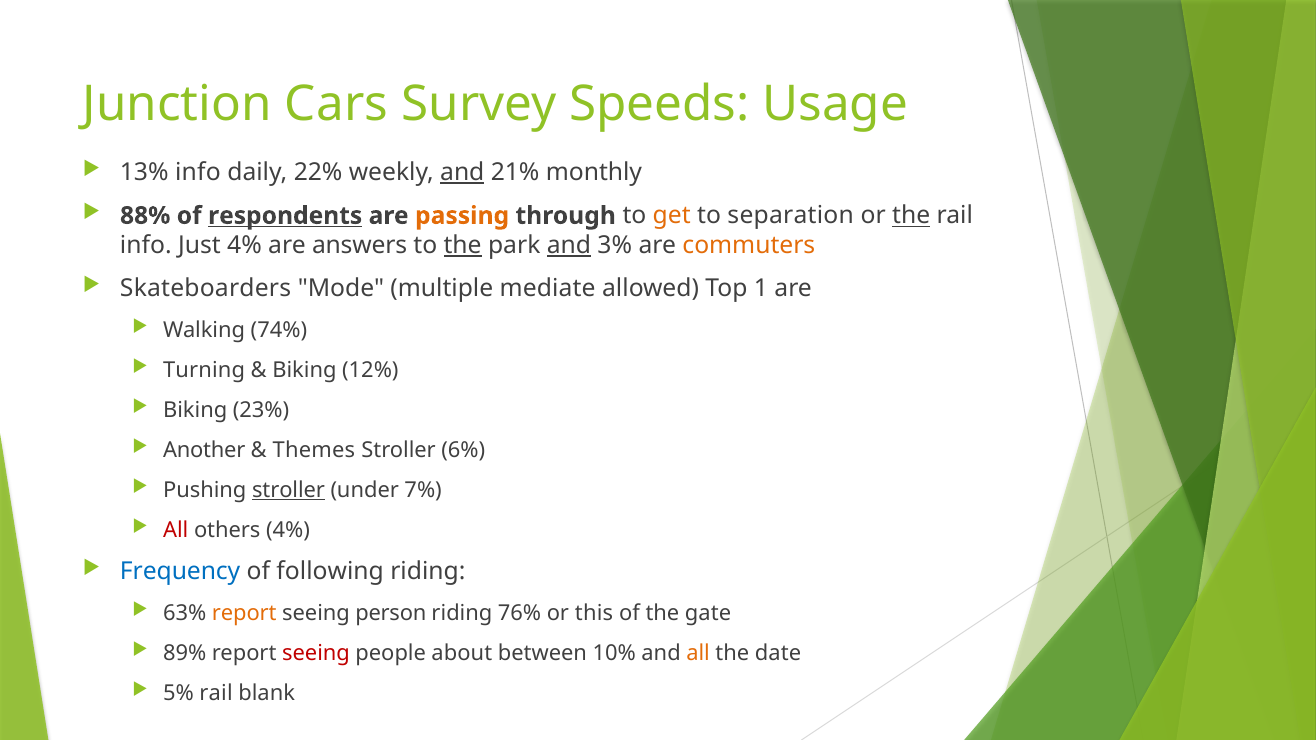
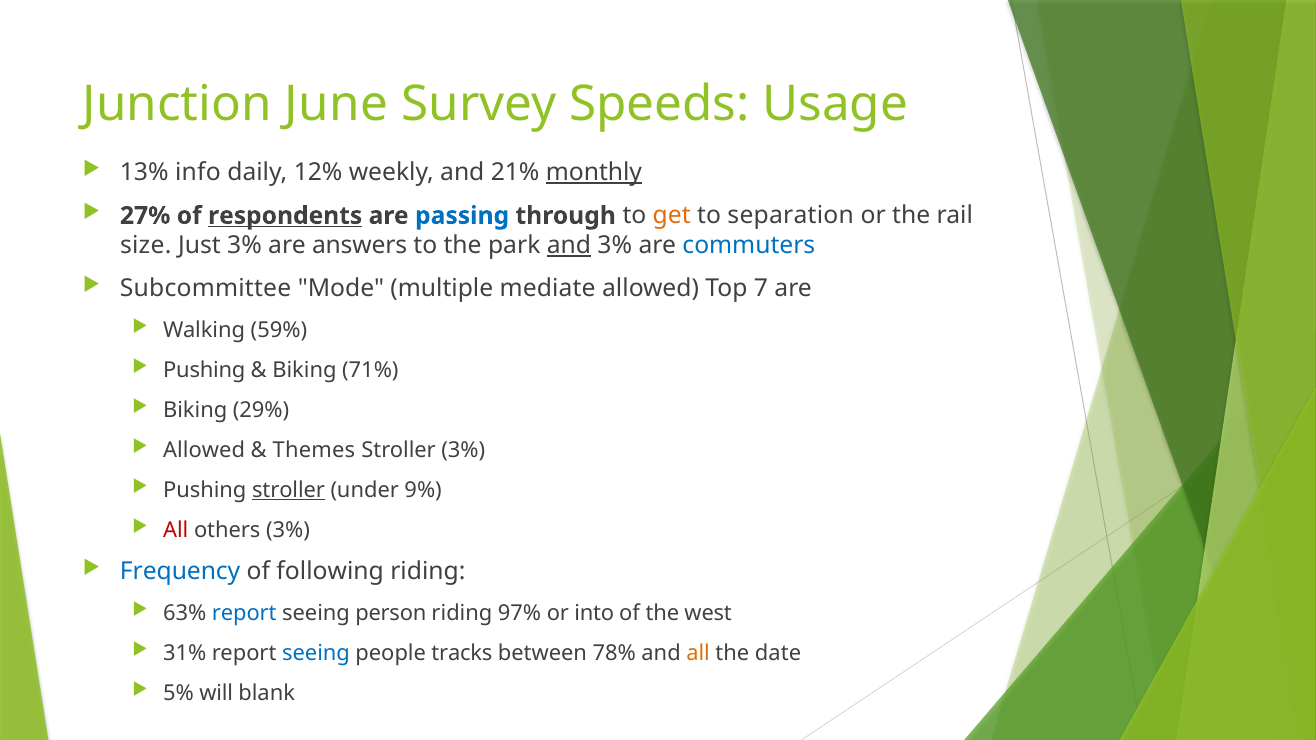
Cars: Cars -> June
22%: 22% -> 12%
and at (462, 172) underline: present -> none
monthly underline: none -> present
88%: 88% -> 27%
passing colour: orange -> blue
the at (911, 216) underline: present -> none
info at (146, 245): info -> size
Just 4%: 4% -> 3%
the at (463, 245) underline: present -> none
commuters colour: orange -> blue
Skateboarders: Skateboarders -> Subcommittee
1: 1 -> 7
74%: 74% -> 59%
Turning at (204, 370): Turning -> Pushing
12%: 12% -> 71%
23%: 23% -> 29%
Another at (204, 450): Another -> Allowed
Stroller 6%: 6% -> 3%
7%: 7% -> 9%
others 4%: 4% -> 3%
report at (244, 613) colour: orange -> blue
76%: 76% -> 97%
this: this -> into
gate: gate -> west
89%: 89% -> 31%
seeing at (316, 653) colour: red -> blue
about: about -> tracks
10%: 10% -> 78%
5% rail: rail -> will
